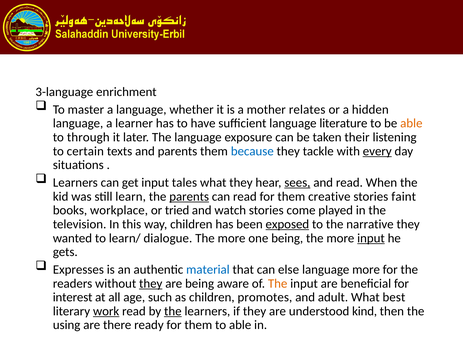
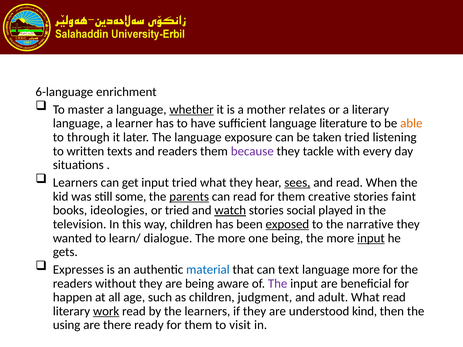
3-language: 3-language -> 6-language
whether underline: none -> present
a hidden: hidden -> literary
taken their: their -> tried
certain: certain -> written
and parents: parents -> readers
because colour: blue -> purple
every underline: present -> none
input tales: tales -> tried
learn: learn -> some
workplace: workplace -> ideologies
watch underline: none -> present
come: come -> social
else: else -> text
they at (151, 284) underline: present -> none
The at (278, 284) colour: orange -> purple
interest: interest -> happen
promotes: promotes -> judgment
What best: best -> read
the at (173, 311) underline: present -> none
to able: able -> visit
